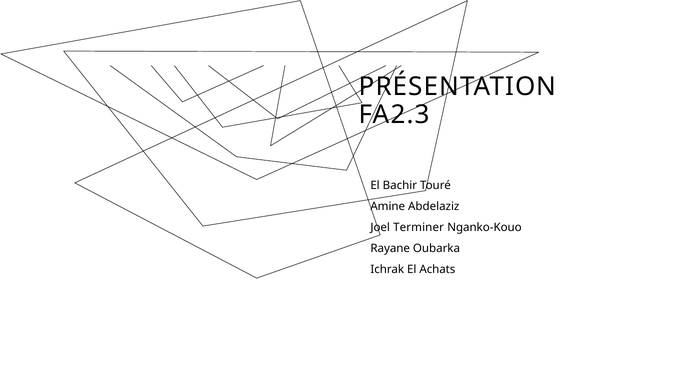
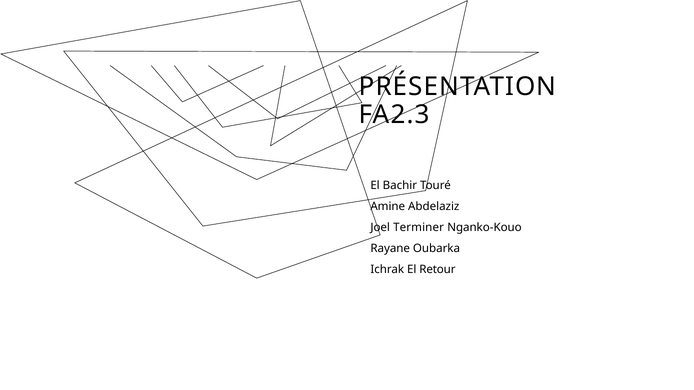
Achats: Achats -> Retour
